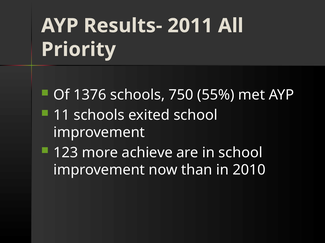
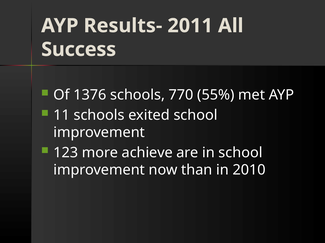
Priority: Priority -> Success
750: 750 -> 770
